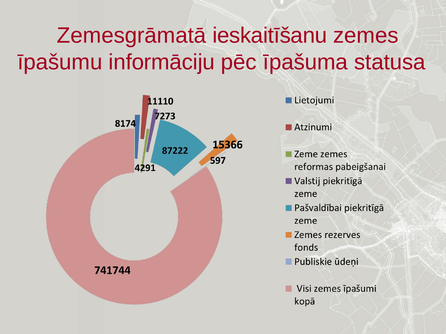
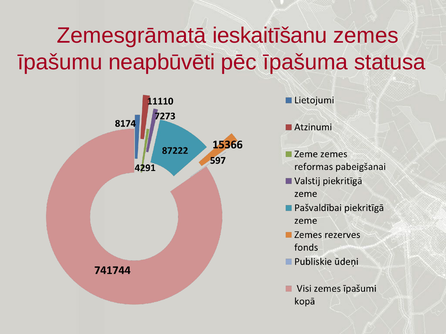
informāciju: informāciju -> neapbūvēti
